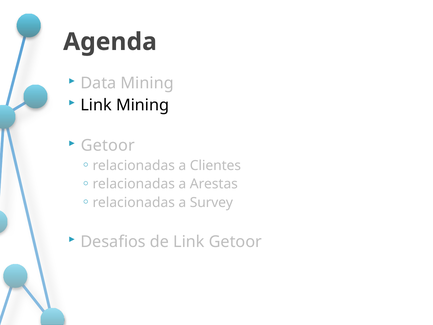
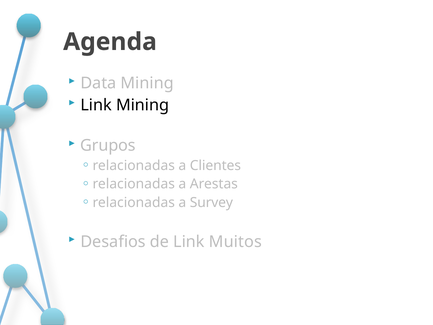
Getoor at (108, 146): Getoor -> Grupos
Link Getoor: Getoor -> Muitos
